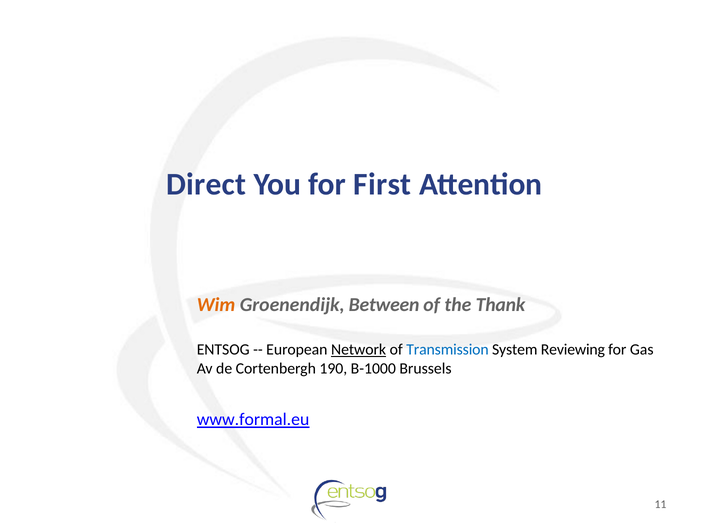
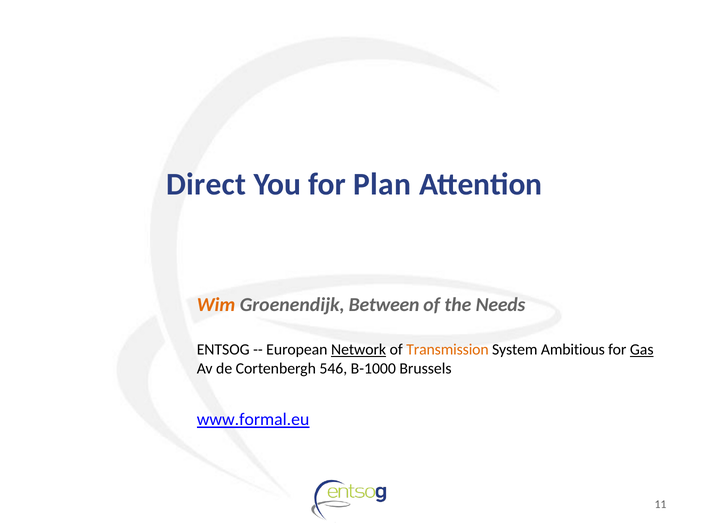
First: First -> Plan
Thank: Thank -> Needs
Transmission colour: blue -> orange
Reviewing: Reviewing -> Ambitious
Gas underline: none -> present
190: 190 -> 546
